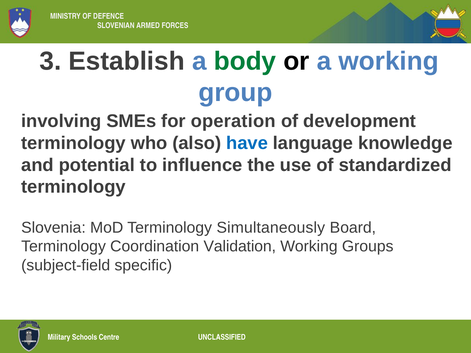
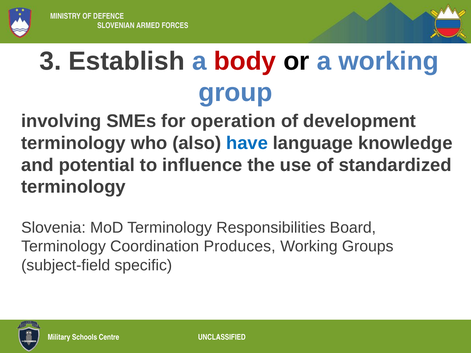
body colour: green -> red
Simultaneously: Simultaneously -> Responsibilities
Validation: Validation -> Produces
